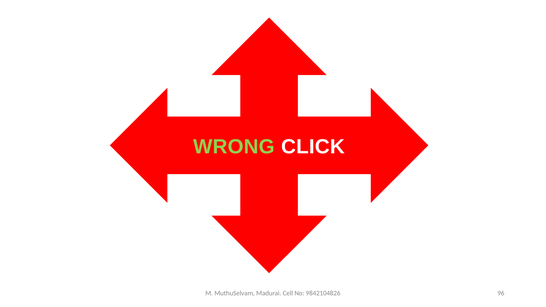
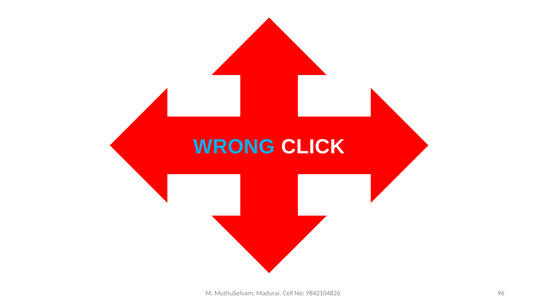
WRONG colour: light green -> light blue
